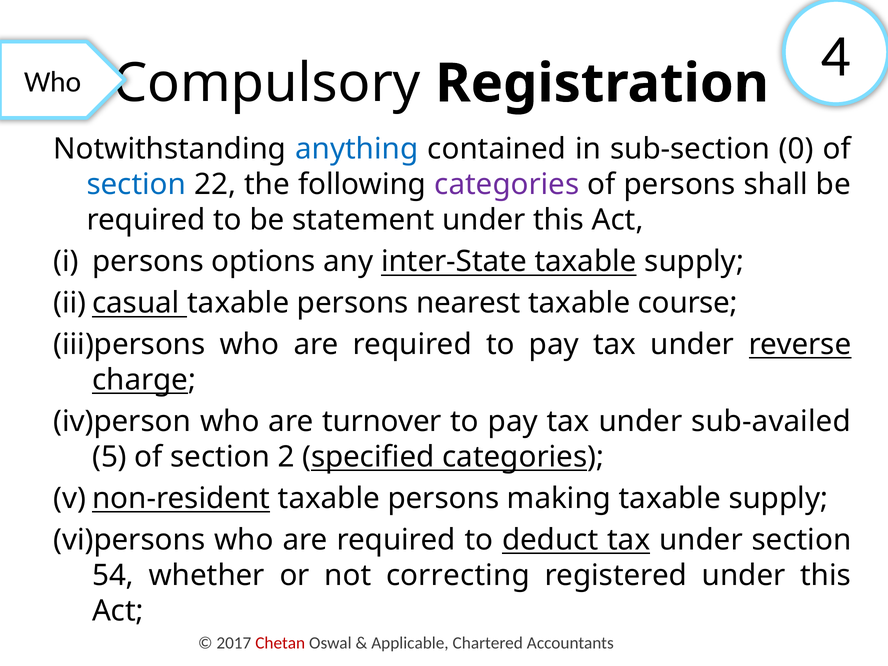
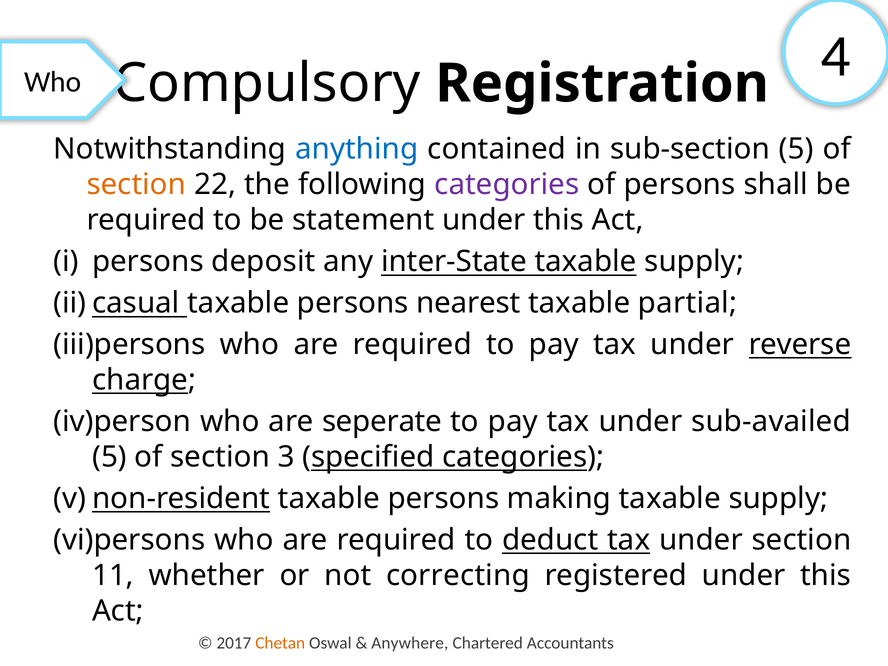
sub-section 0: 0 -> 5
section at (136, 185) colour: blue -> orange
options: options -> deposit
course: course -> partial
turnover: turnover -> seperate
2: 2 -> 3
54: 54 -> 11
Chetan colour: red -> orange
Applicable: Applicable -> Anywhere
